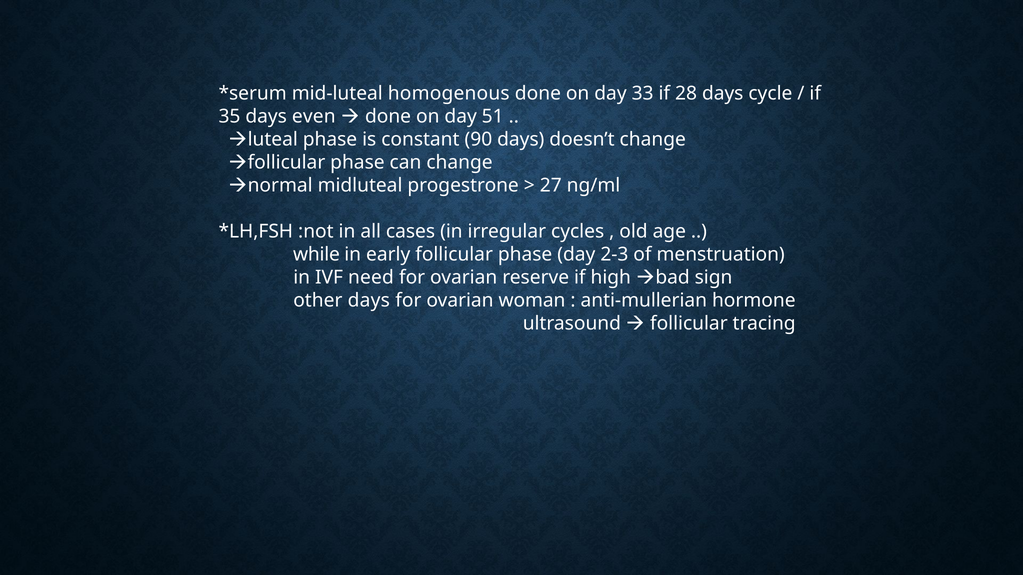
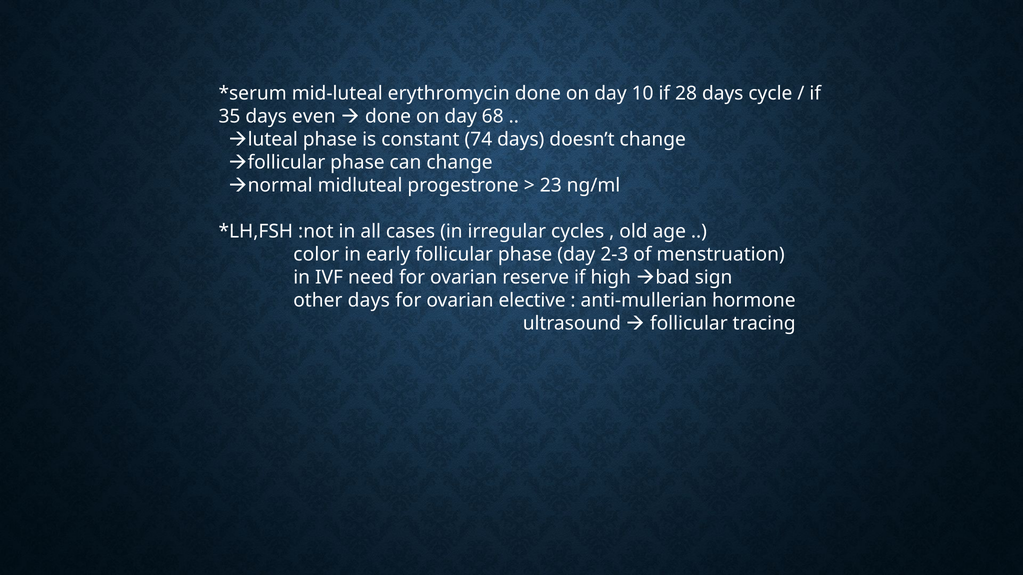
homogenous: homogenous -> erythromycin
33: 33 -> 10
51: 51 -> 68
90: 90 -> 74
27: 27 -> 23
while: while -> color
woman: woman -> elective
